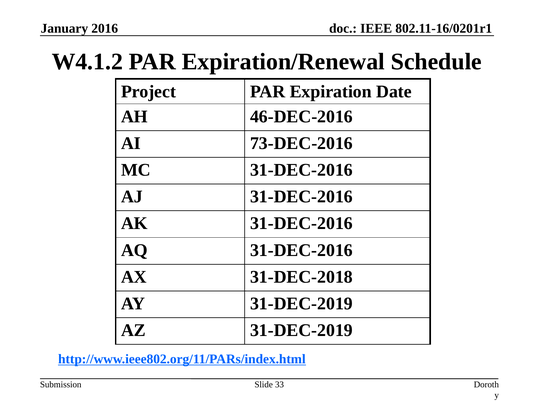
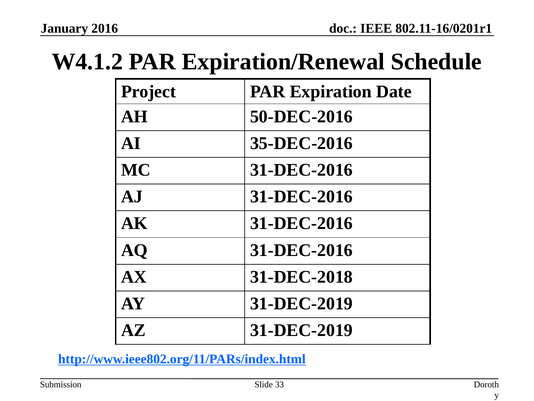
46-DEC-2016: 46-DEC-2016 -> 50-DEC-2016
73-DEC-2016: 73-DEC-2016 -> 35-DEC-2016
